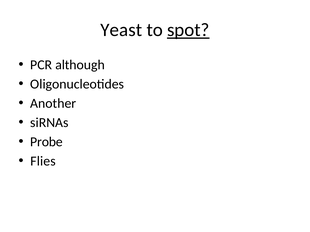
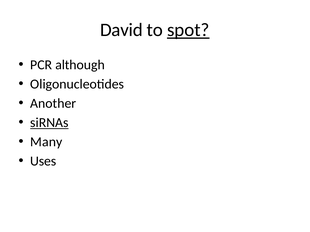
Yeast: Yeast -> David
siRNAs underline: none -> present
Probe: Probe -> Many
Flies: Flies -> Uses
